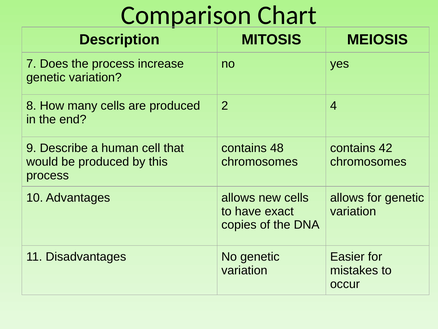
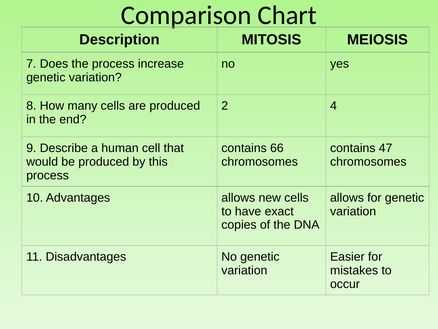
48: 48 -> 66
42: 42 -> 47
